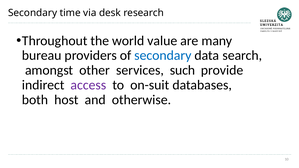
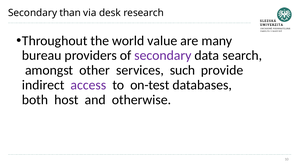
time: time -> than
secondary at (163, 56) colour: blue -> purple
on-suit: on-suit -> on-test
